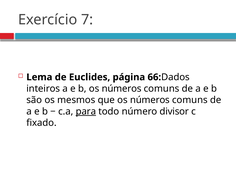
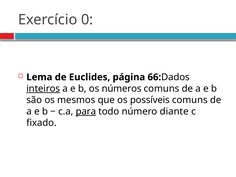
7: 7 -> 0
inteiros underline: none -> present
que os números: números -> possíveis
divisor: divisor -> diante
